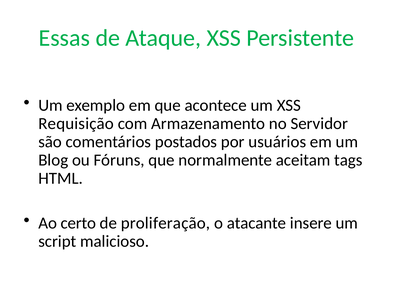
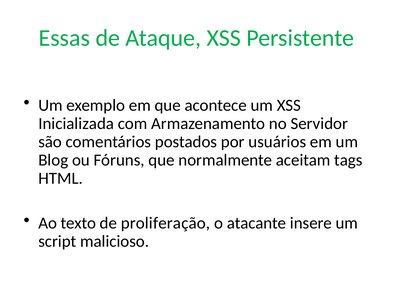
Requisição: Requisição -> Inicializada
certo: certo -> texto
